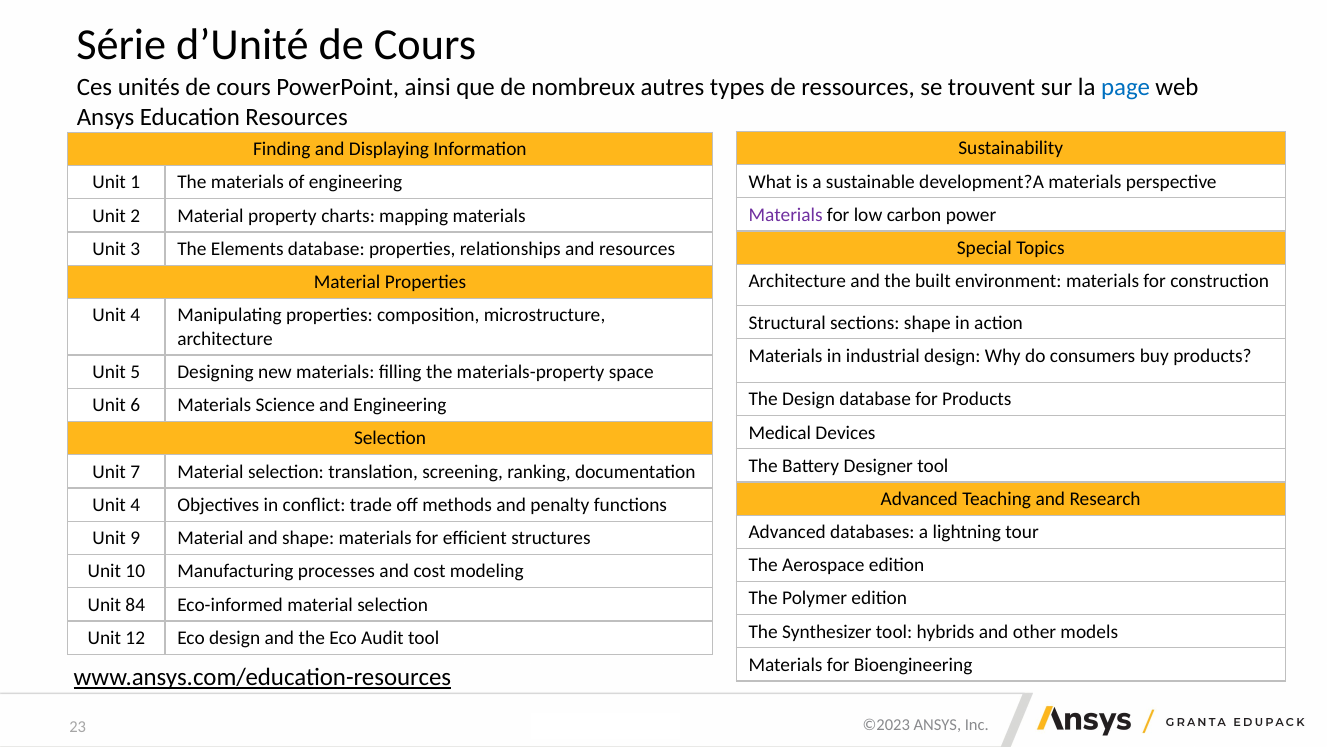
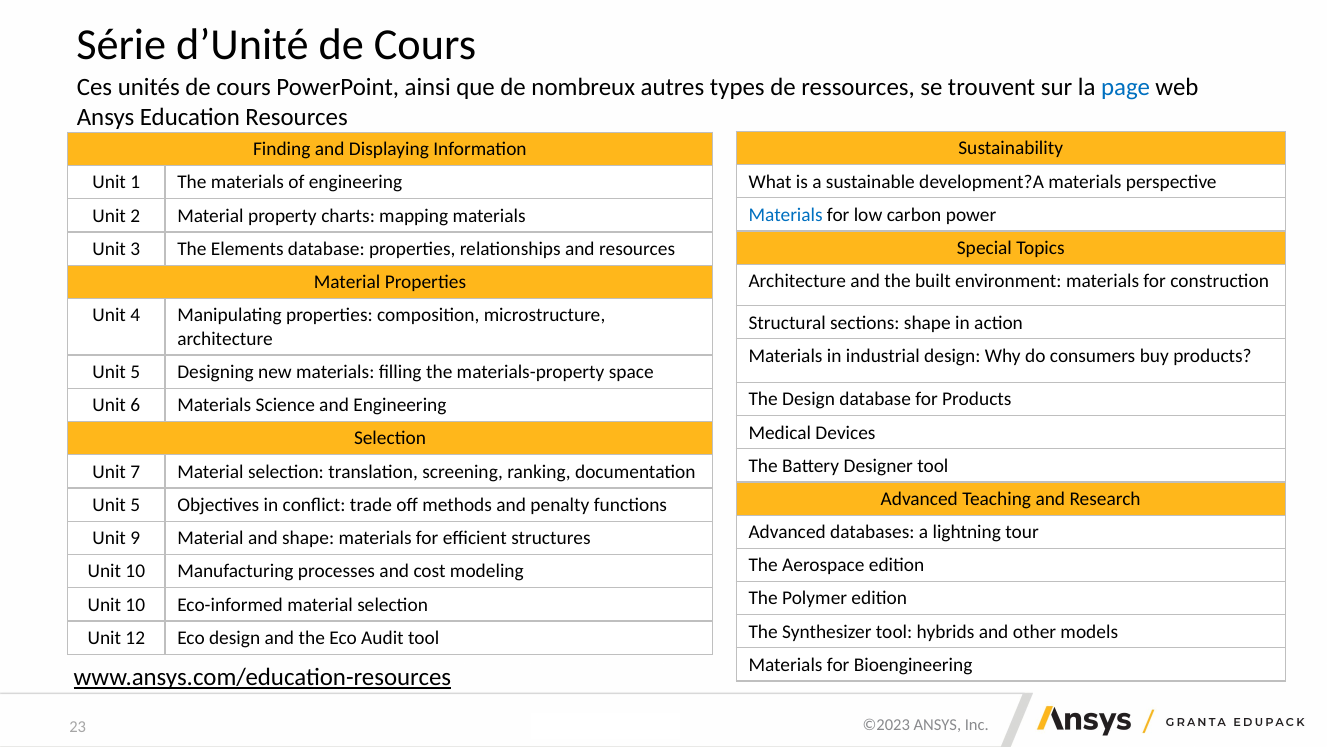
Materials at (786, 215) colour: purple -> blue
4 at (135, 505): 4 -> 5
84 at (135, 604): 84 -> 10
